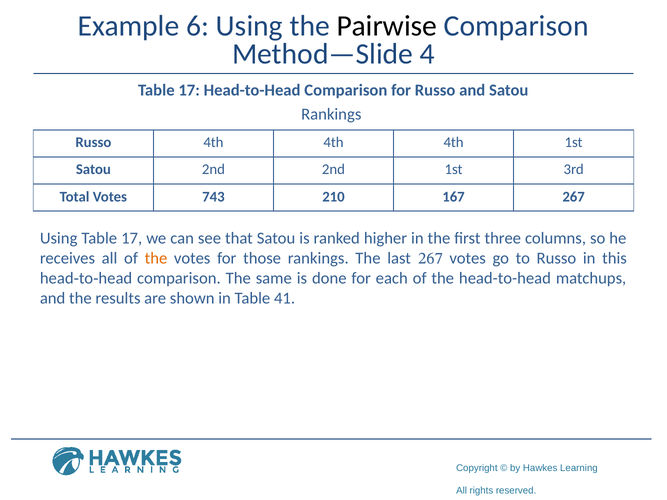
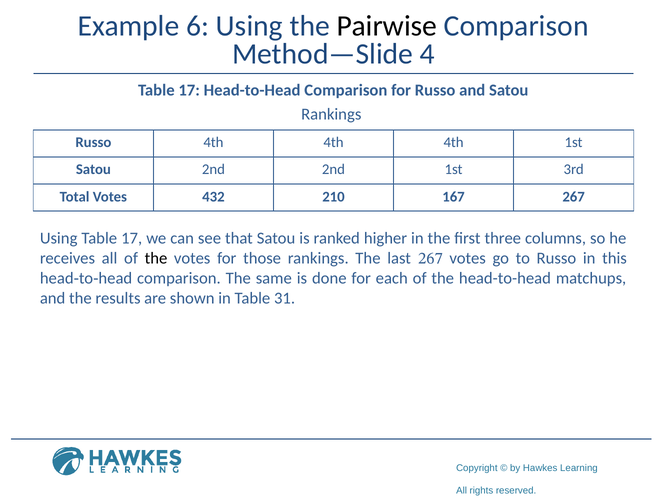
743: 743 -> 432
the at (156, 258) colour: orange -> black
41: 41 -> 31
